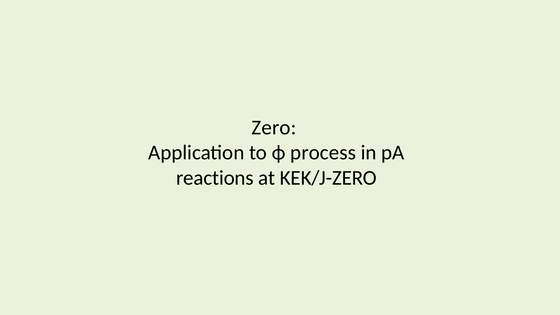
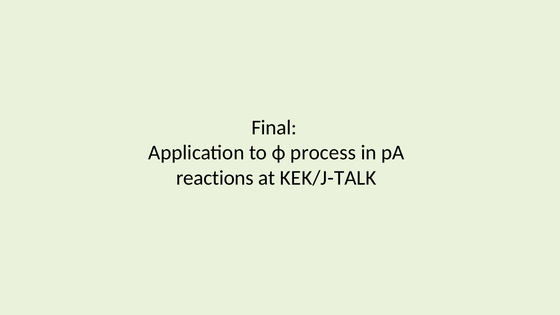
Zero: Zero -> Final
KEK/J-ZERO: KEK/J-ZERO -> KEK/J-TALK
